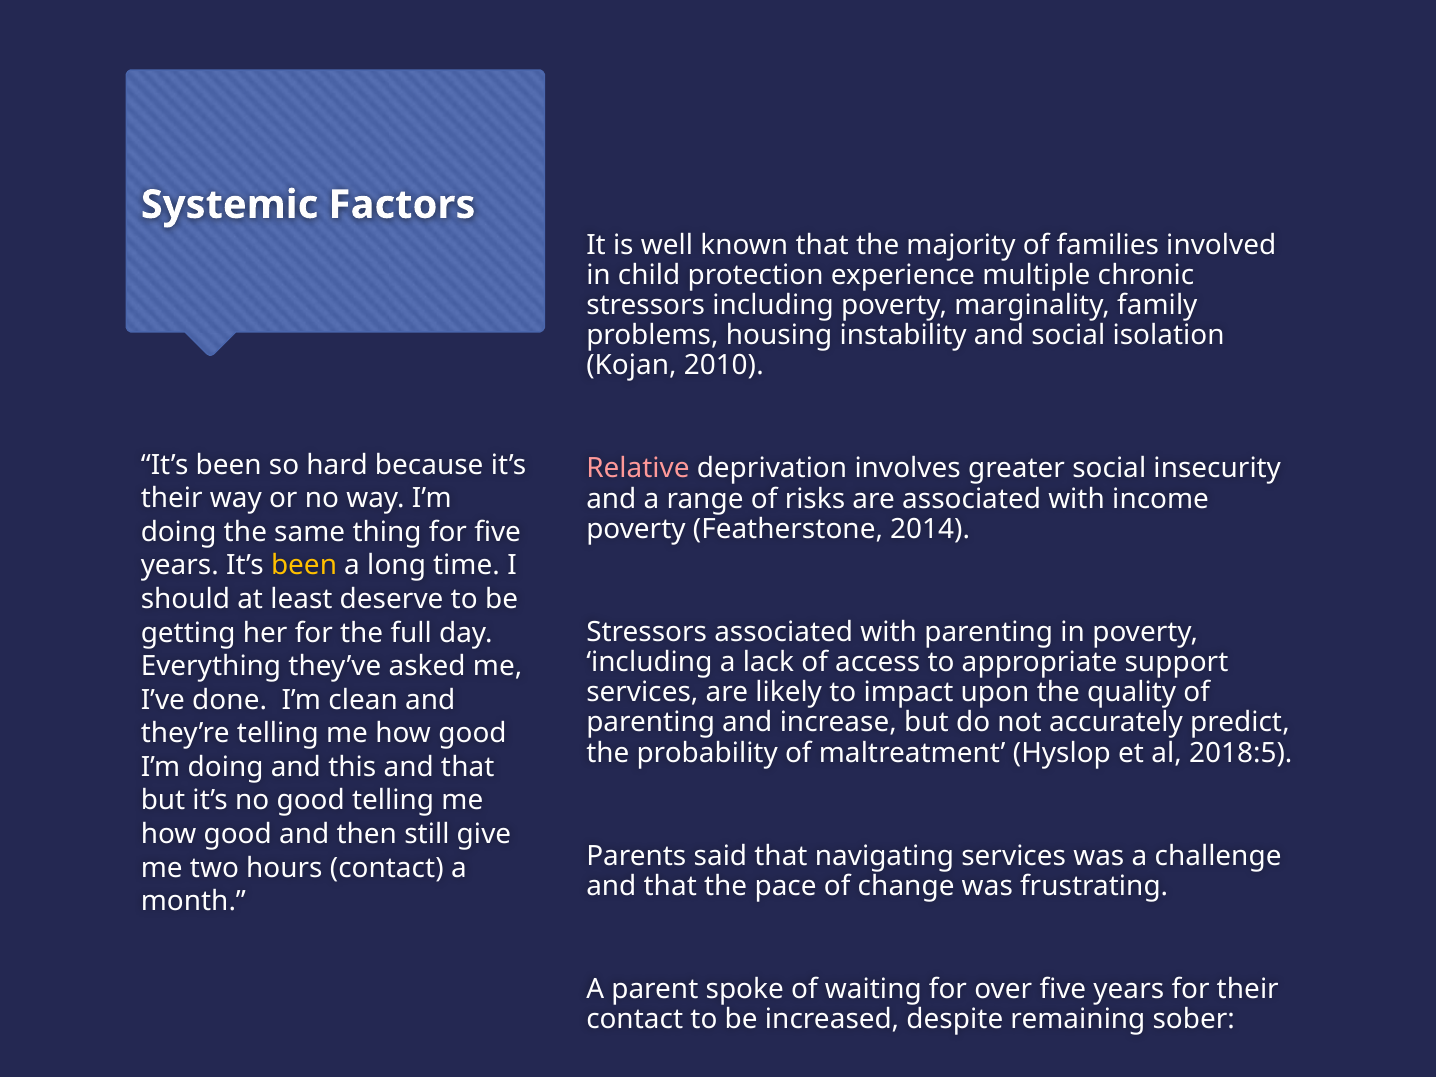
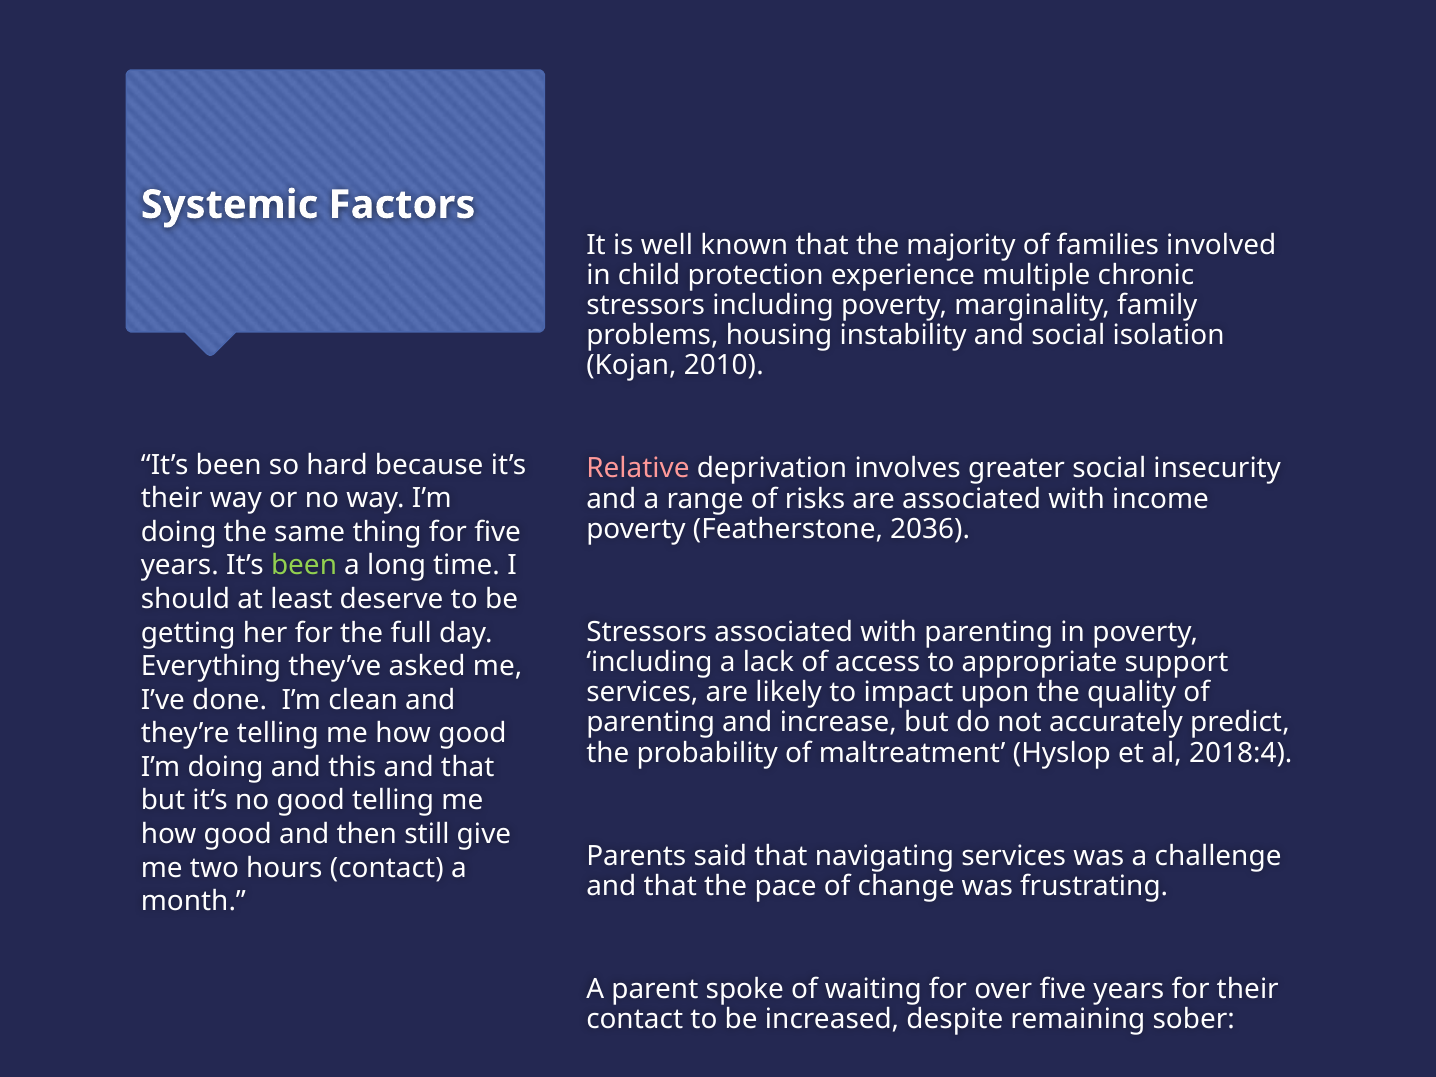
2014: 2014 -> 2036
been at (304, 566) colour: yellow -> light green
2018:5: 2018:5 -> 2018:4
